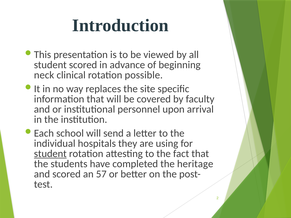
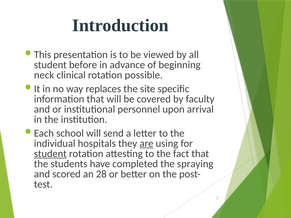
student scored: scored -> before
are underline: none -> present
heritage: heritage -> spraying
57: 57 -> 28
